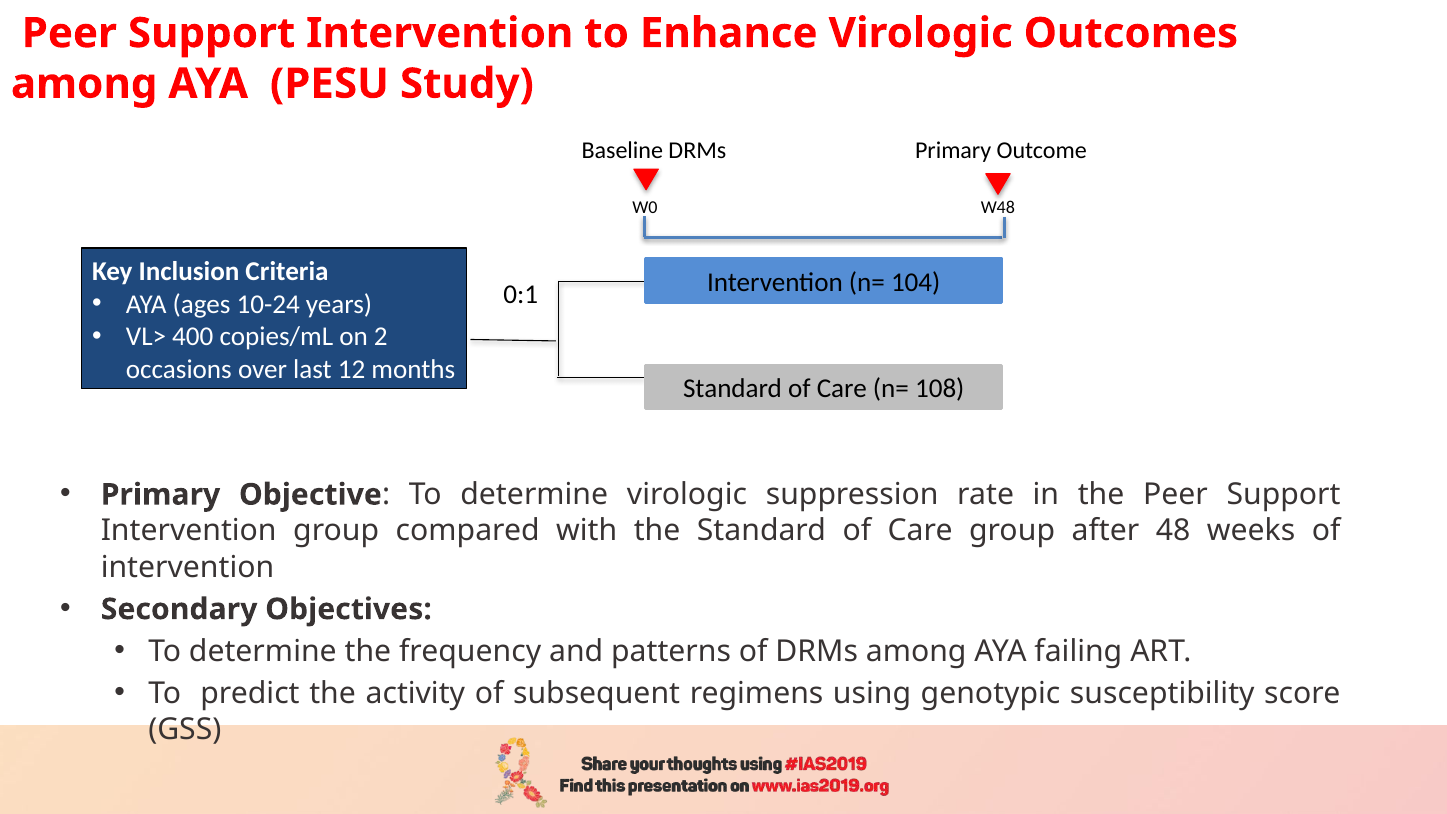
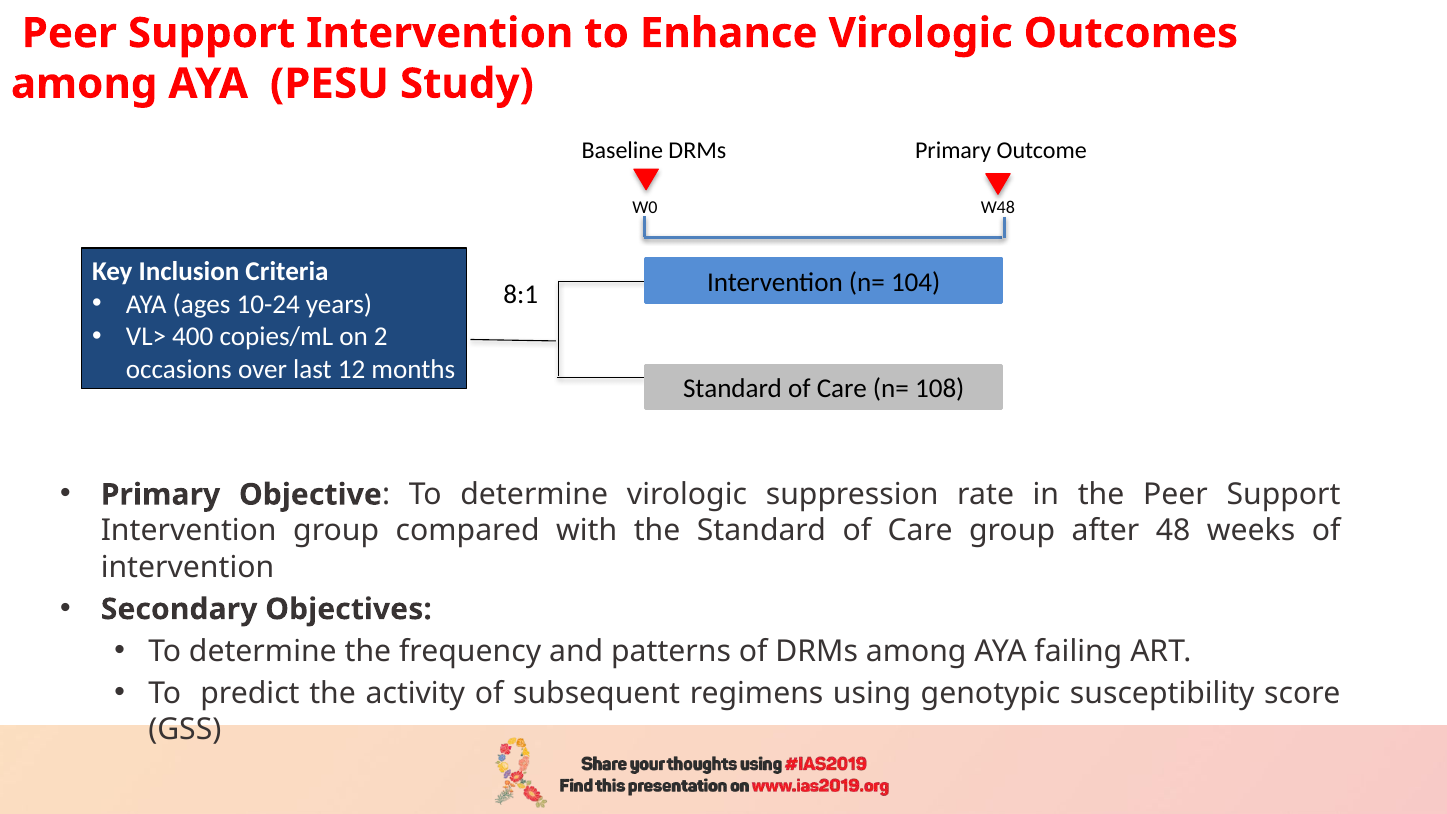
0:1: 0:1 -> 8:1
